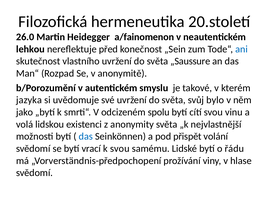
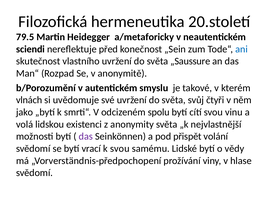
26.0: 26.0 -> 79.5
a/fainomenon: a/fainomenon -> a/metaforicky
lehkou: lehkou -> sciendi
jazyka: jazyka -> vlnách
bylo: bylo -> čtyři
das at (86, 136) colour: blue -> purple
řádu: řádu -> vědy
